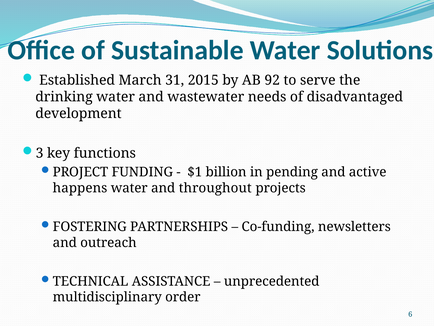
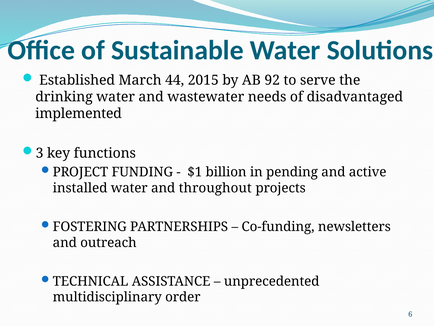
31: 31 -> 44
development: development -> implemented
happens: happens -> installed
